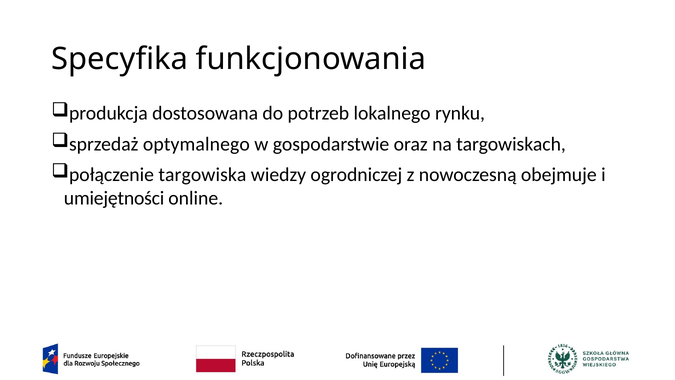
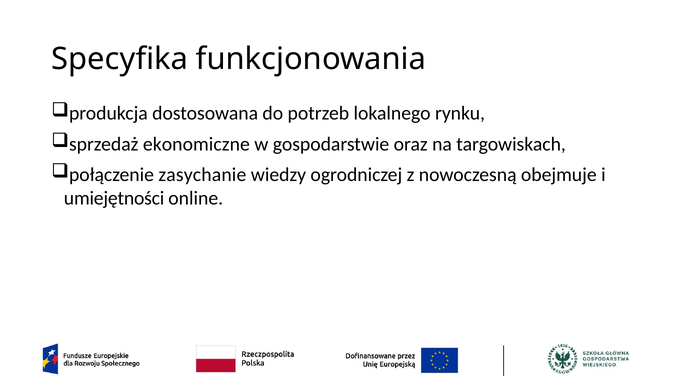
optymalnego: optymalnego -> ekonomiczne
targowiska: targowiska -> zasychanie
